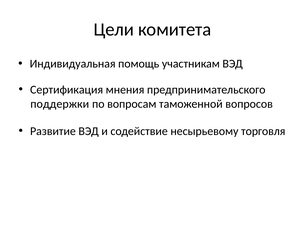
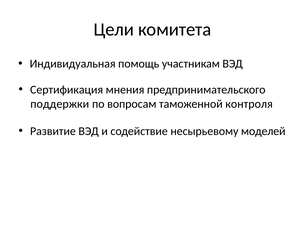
вопросов: вопросов -> контроля
торговля: торговля -> моделей
